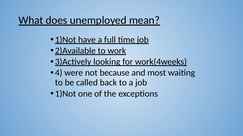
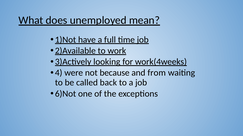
most: most -> from
1)Not at (66, 94): 1)Not -> 6)Not
